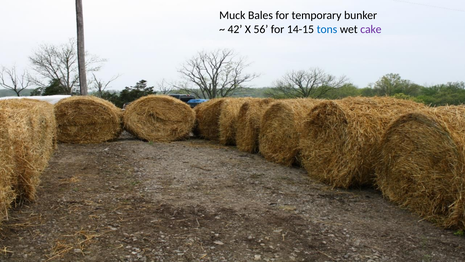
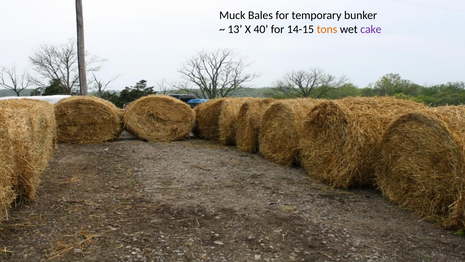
42: 42 -> 13
56: 56 -> 40
tons colour: blue -> orange
